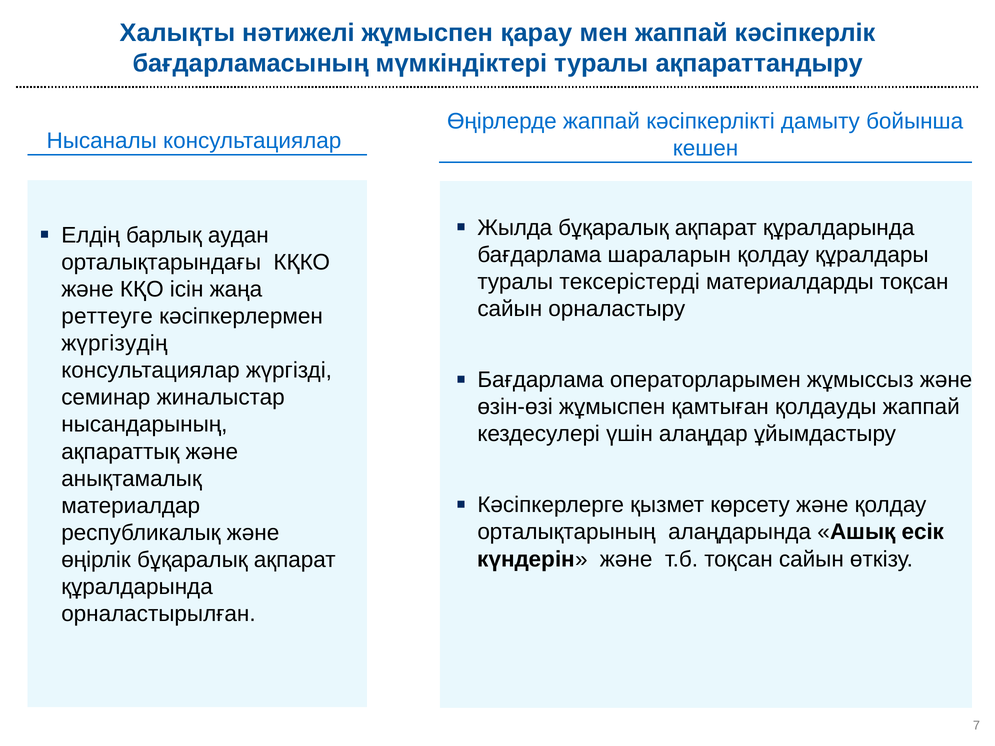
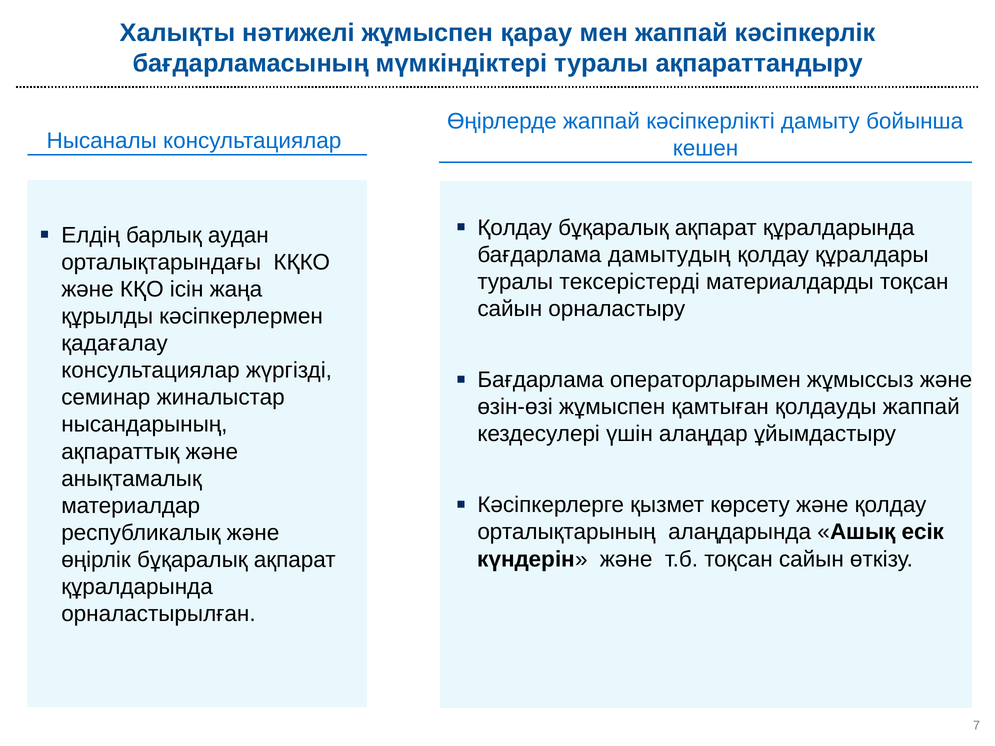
Жылда at (515, 228): Жылда -> Қолдау
шараларын: шараларын -> дамытудың
реттеуге: реттеуге -> құрылды
жүргізудің: жүргізудің -> қадағалау
